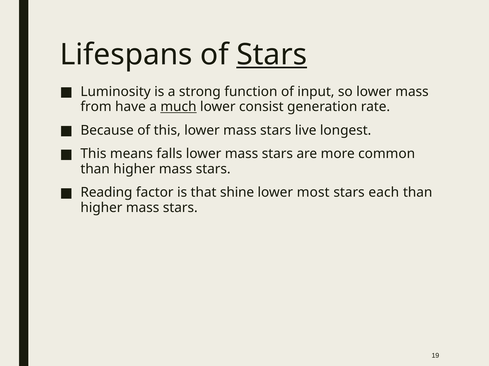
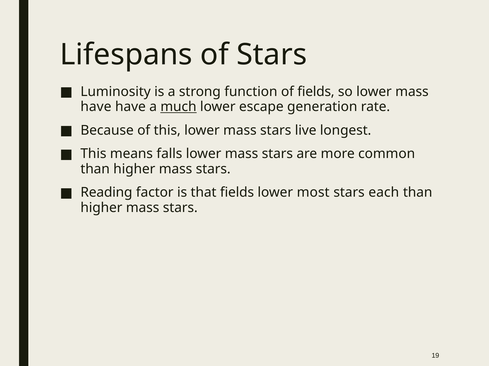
Stars at (272, 55) underline: present -> none
of input: input -> fields
from at (96, 107): from -> have
consist: consist -> escape
that shine: shine -> fields
